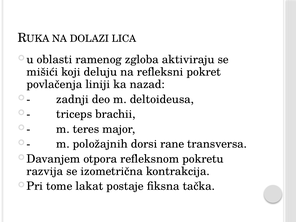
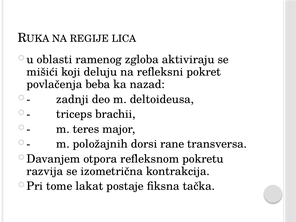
DOLAZI: DOLAZI -> REGIJE
liniji: liniji -> beba
